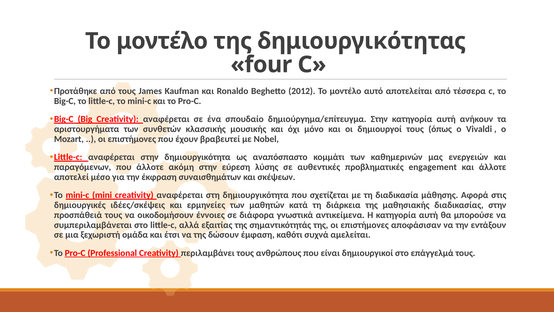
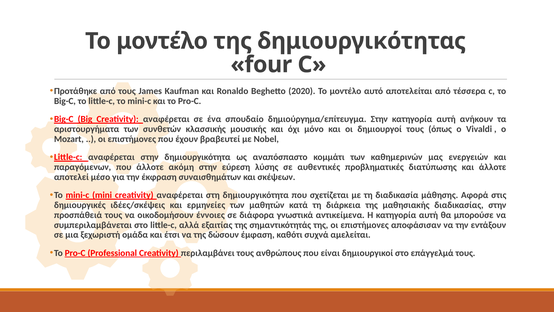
2012: 2012 -> 2020
engagement: engagement -> διατύπωσης
